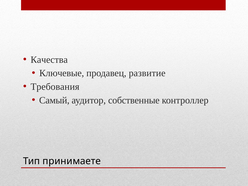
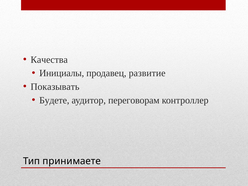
Ключевые: Ключевые -> Инициалы
Требования: Требования -> Показывать
Самый: Самый -> Будете
собственные: собственные -> переговорам
